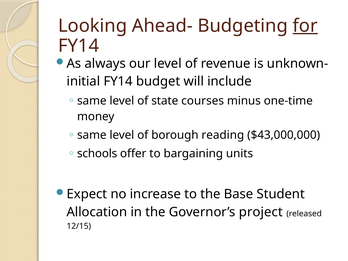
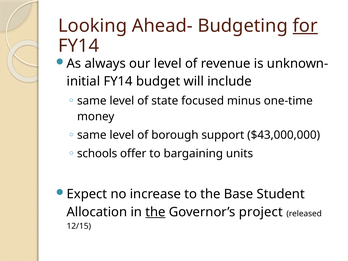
courses: courses -> focused
reading: reading -> support
the at (155, 212) underline: none -> present
